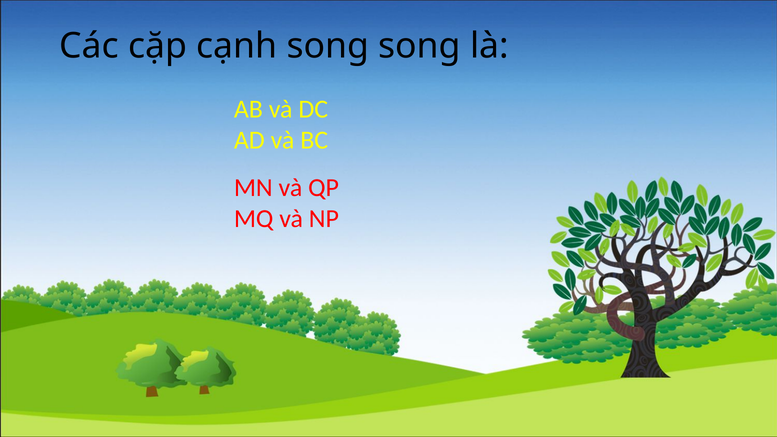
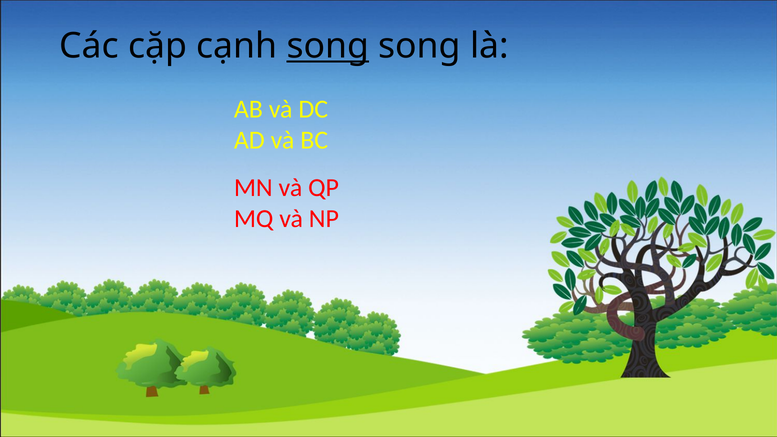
song at (328, 46) underline: none -> present
